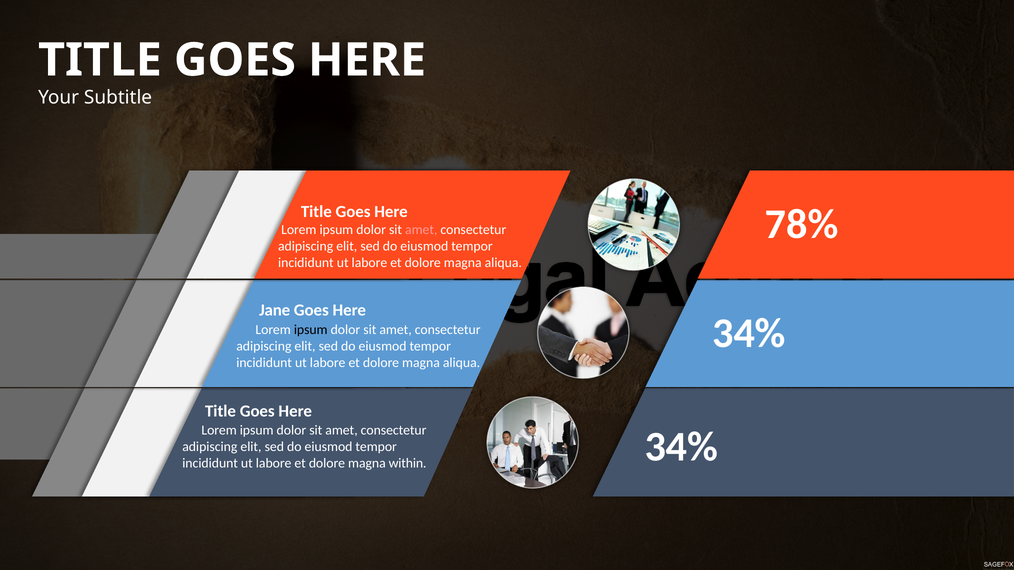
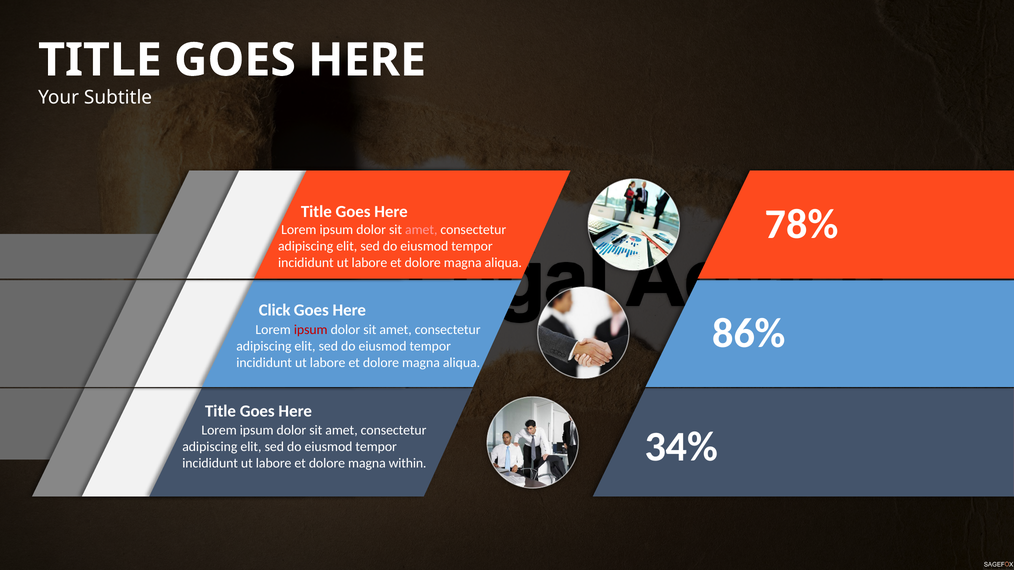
Jane: Jane -> Click
34% at (749, 333): 34% -> 86%
ipsum at (311, 330) colour: black -> red
